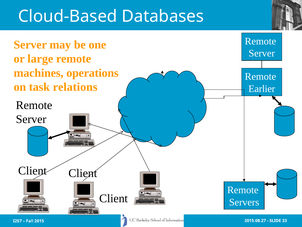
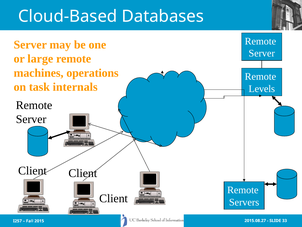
relations: relations -> internals
Earlier: Earlier -> Levels
